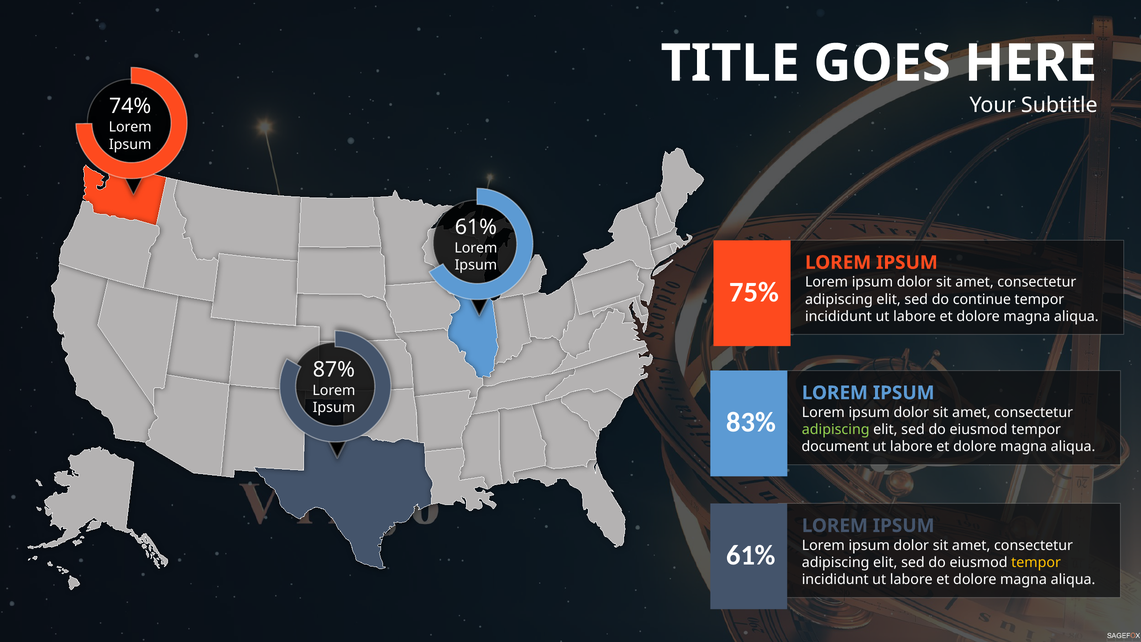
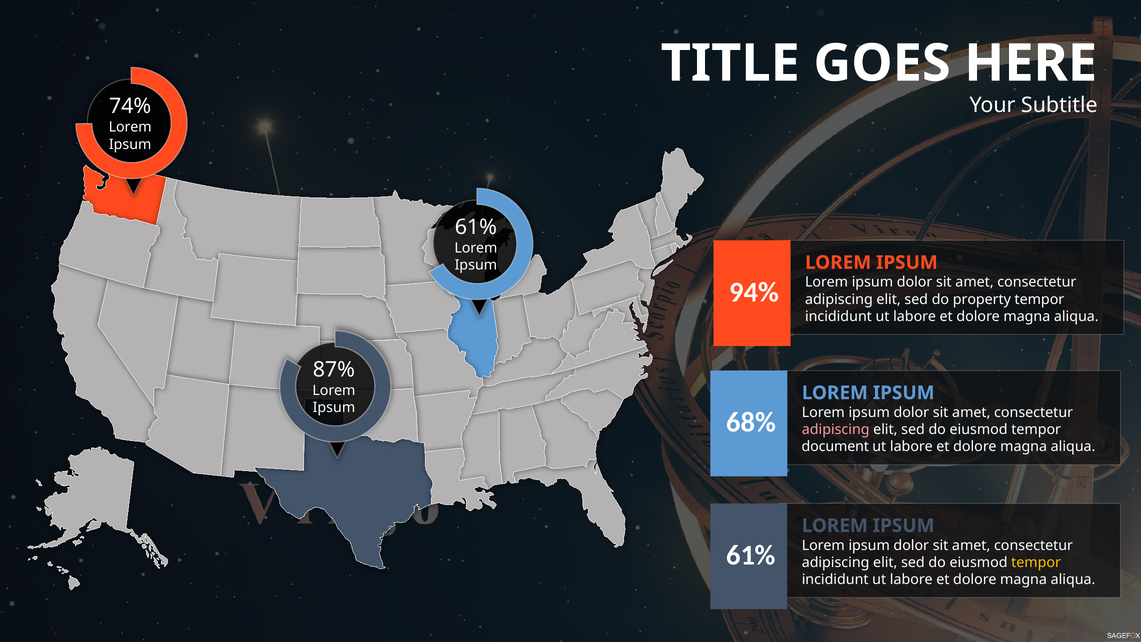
75%: 75% -> 94%
continue: continue -> property
83%: 83% -> 68%
adipiscing at (836, 430) colour: light green -> pink
